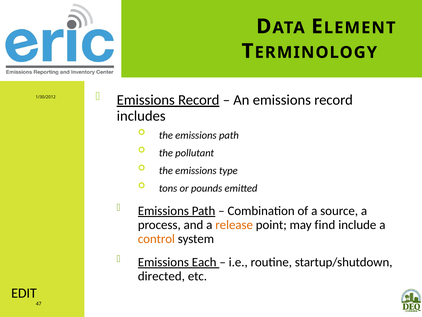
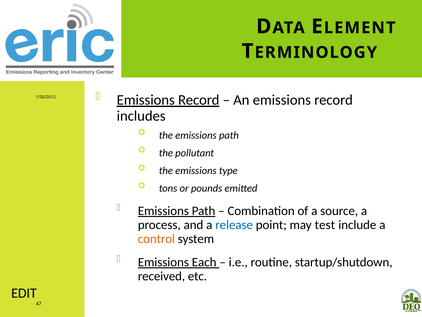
release colour: orange -> blue
find: find -> test
directed: directed -> received
